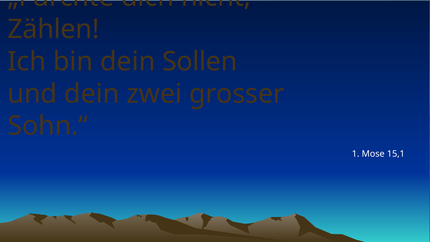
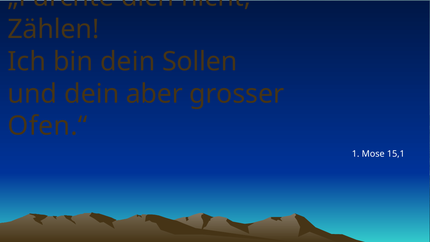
zwei: zwei -> aber
Sohn.“: Sohn.“ -> Ofen.“
